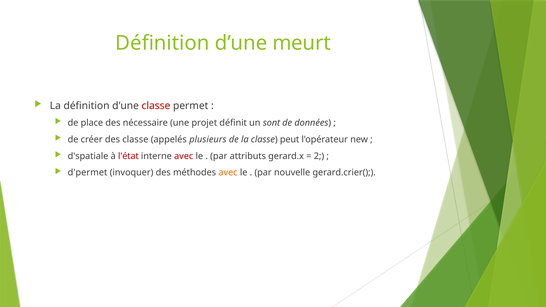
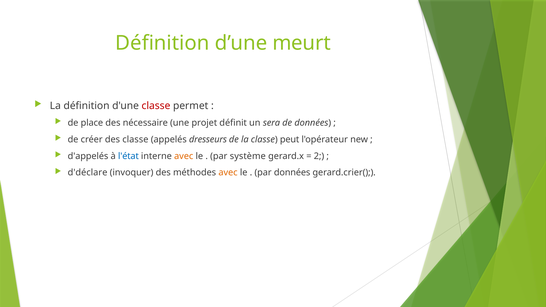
sont: sont -> sera
plusieurs: plusieurs -> dresseurs
d'spatiale: d'spatiale -> d'appelés
l'état colour: red -> blue
avec at (184, 156) colour: red -> orange
attributs: attributs -> système
d'permet: d'permet -> d'déclare
par nouvelle: nouvelle -> données
